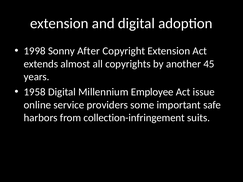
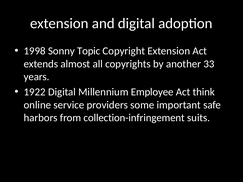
After: After -> Topic
45: 45 -> 33
1958: 1958 -> 1922
issue: issue -> think
